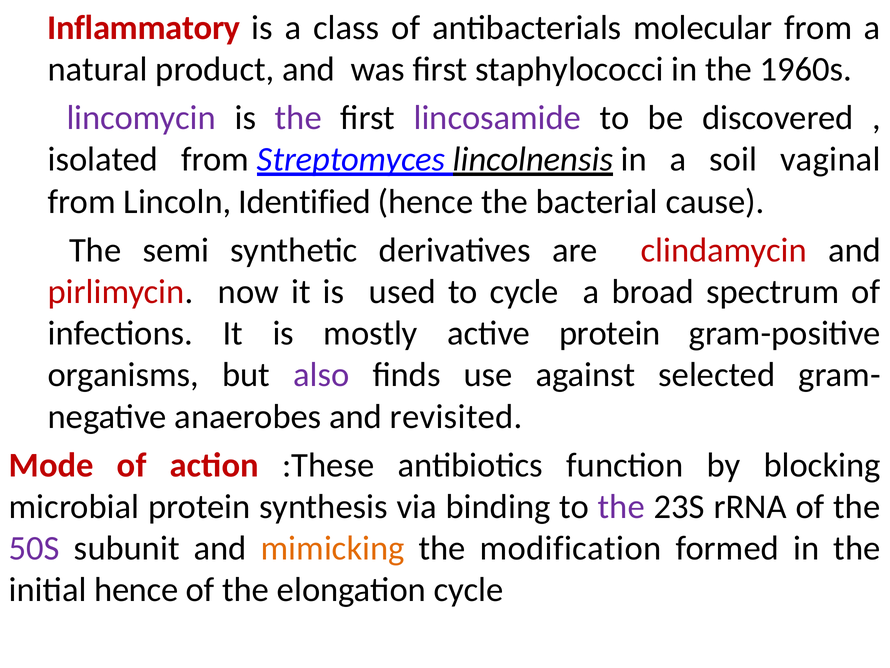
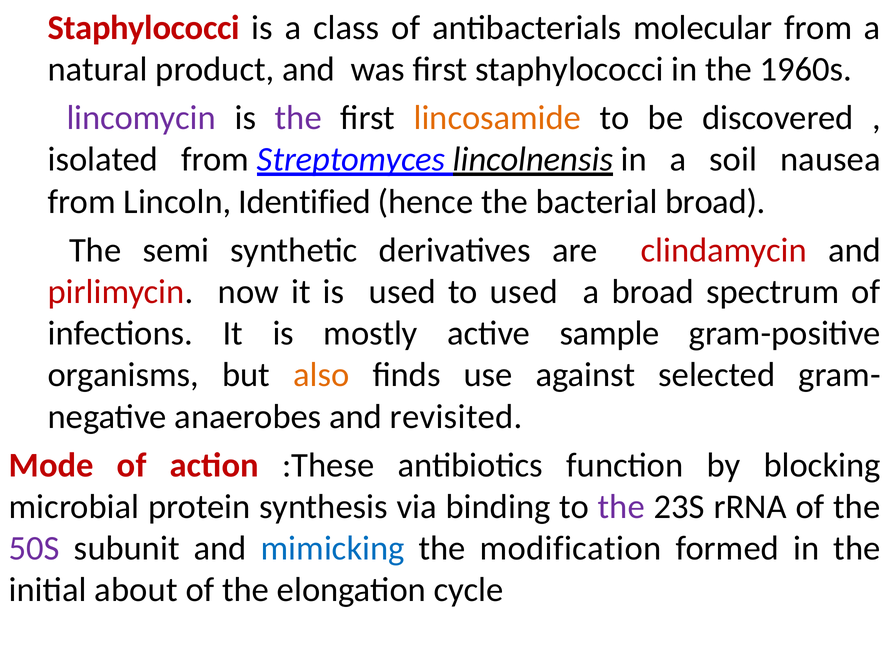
Inflammatory at (144, 28): Inflammatory -> Staphylococci
lincosamide colour: purple -> orange
vaginal: vaginal -> nausea
bacterial cause: cause -> broad
to cycle: cycle -> used
active protein: protein -> sample
also colour: purple -> orange
mimicking colour: orange -> blue
initial hence: hence -> about
